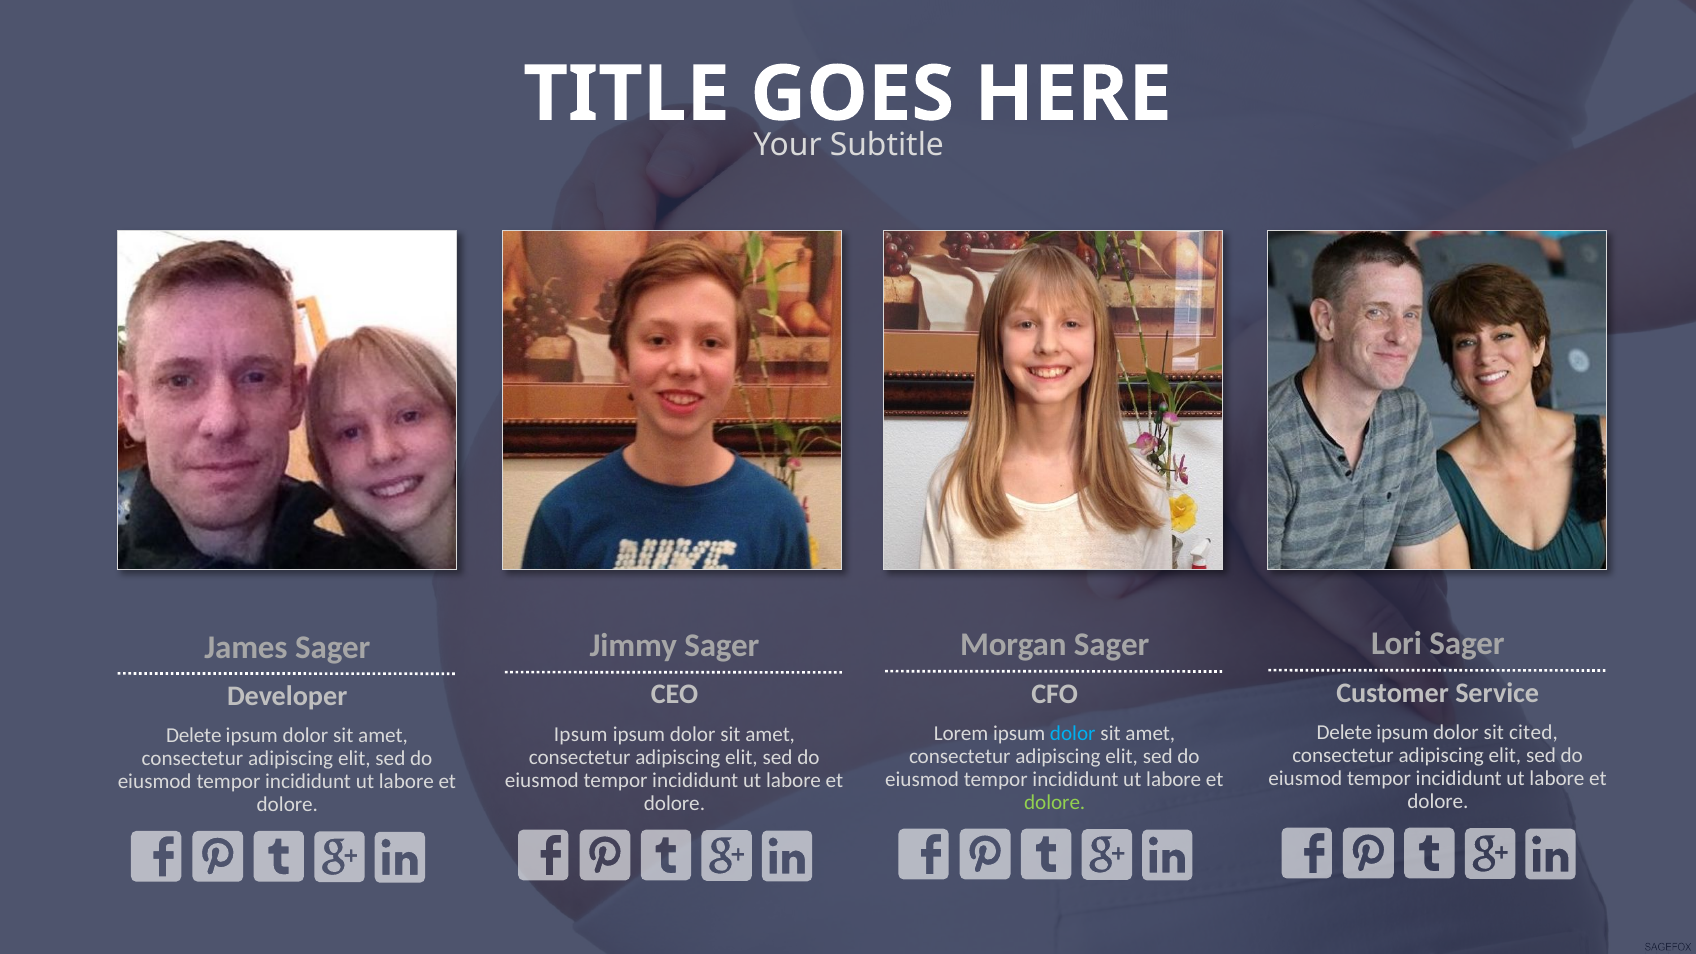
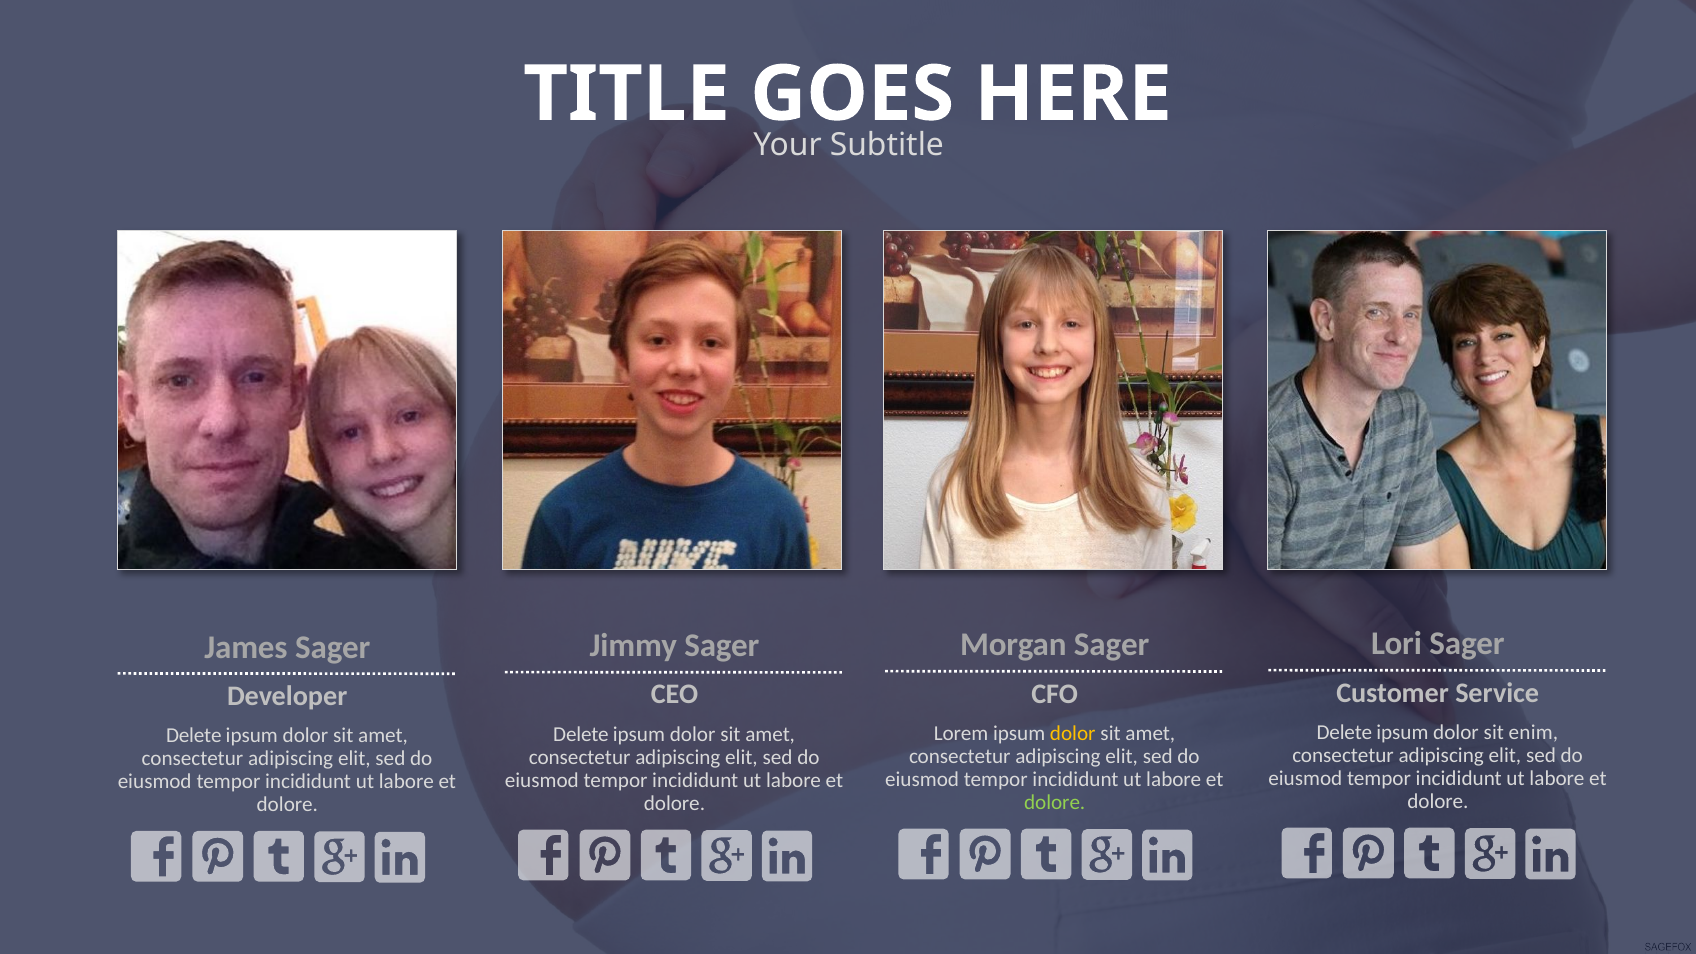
cited: cited -> enim
dolor at (1073, 734) colour: light blue -> yellow
Ipsum at (581, 735): Ipsum -> Delete
